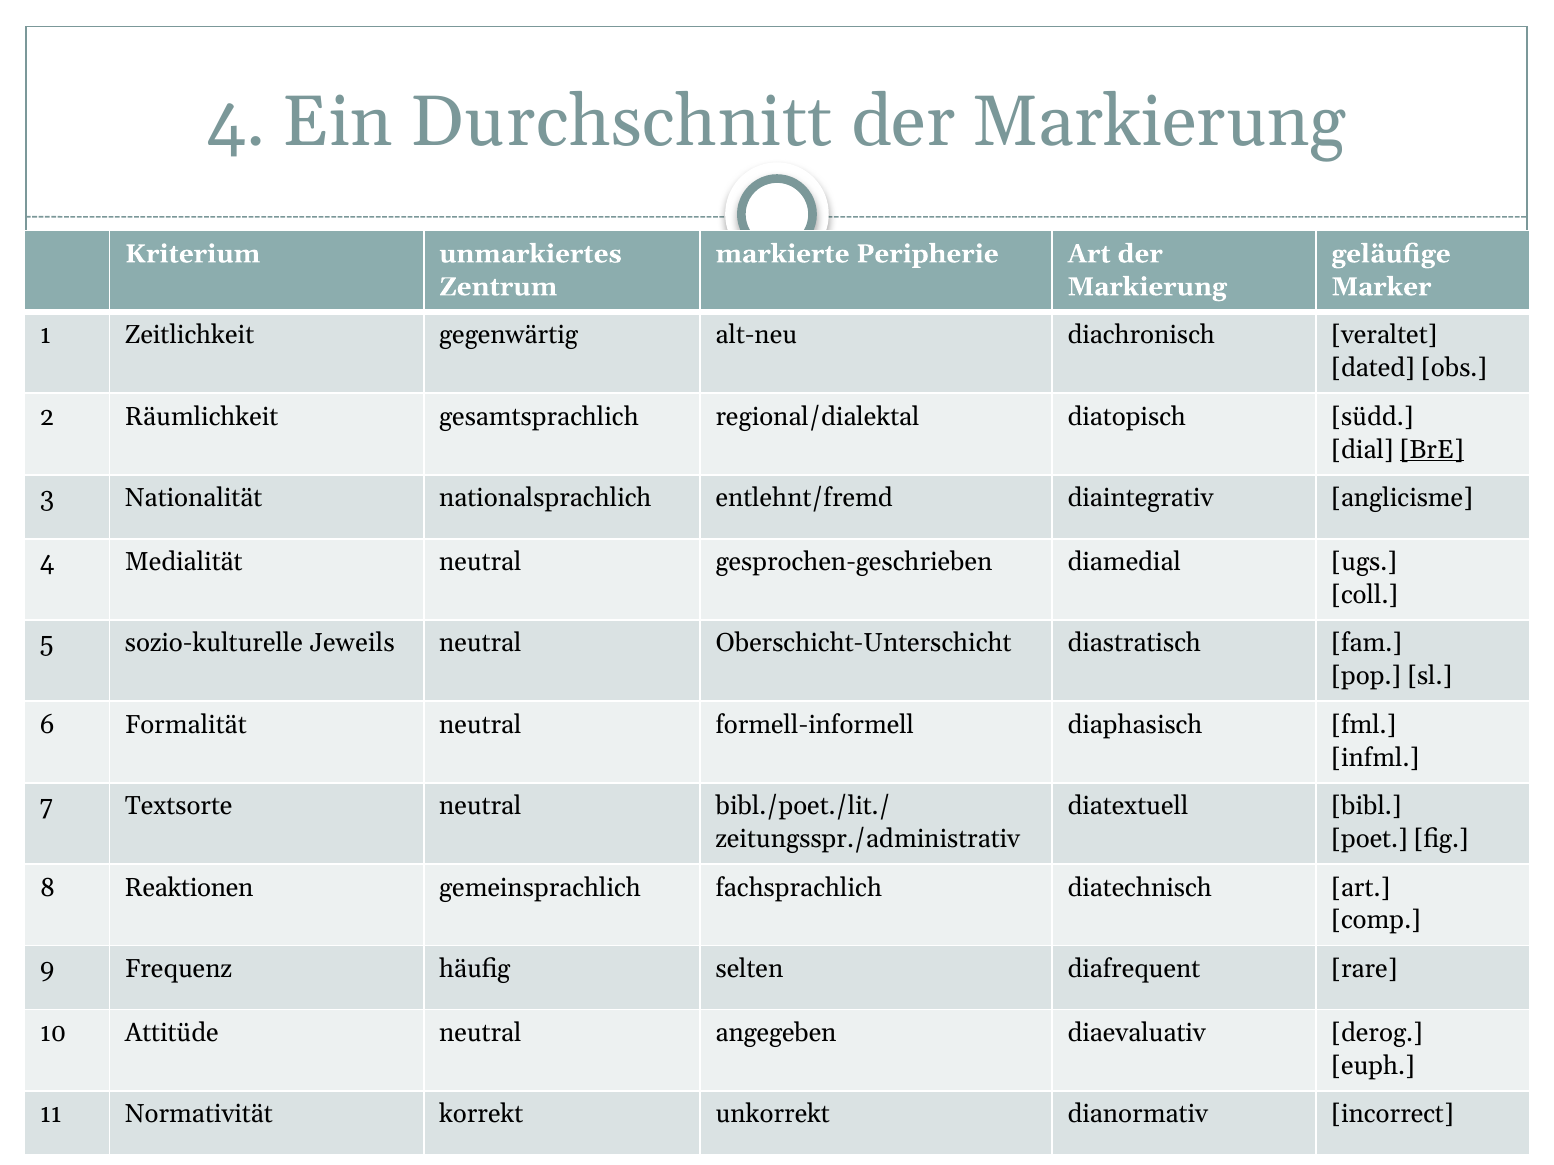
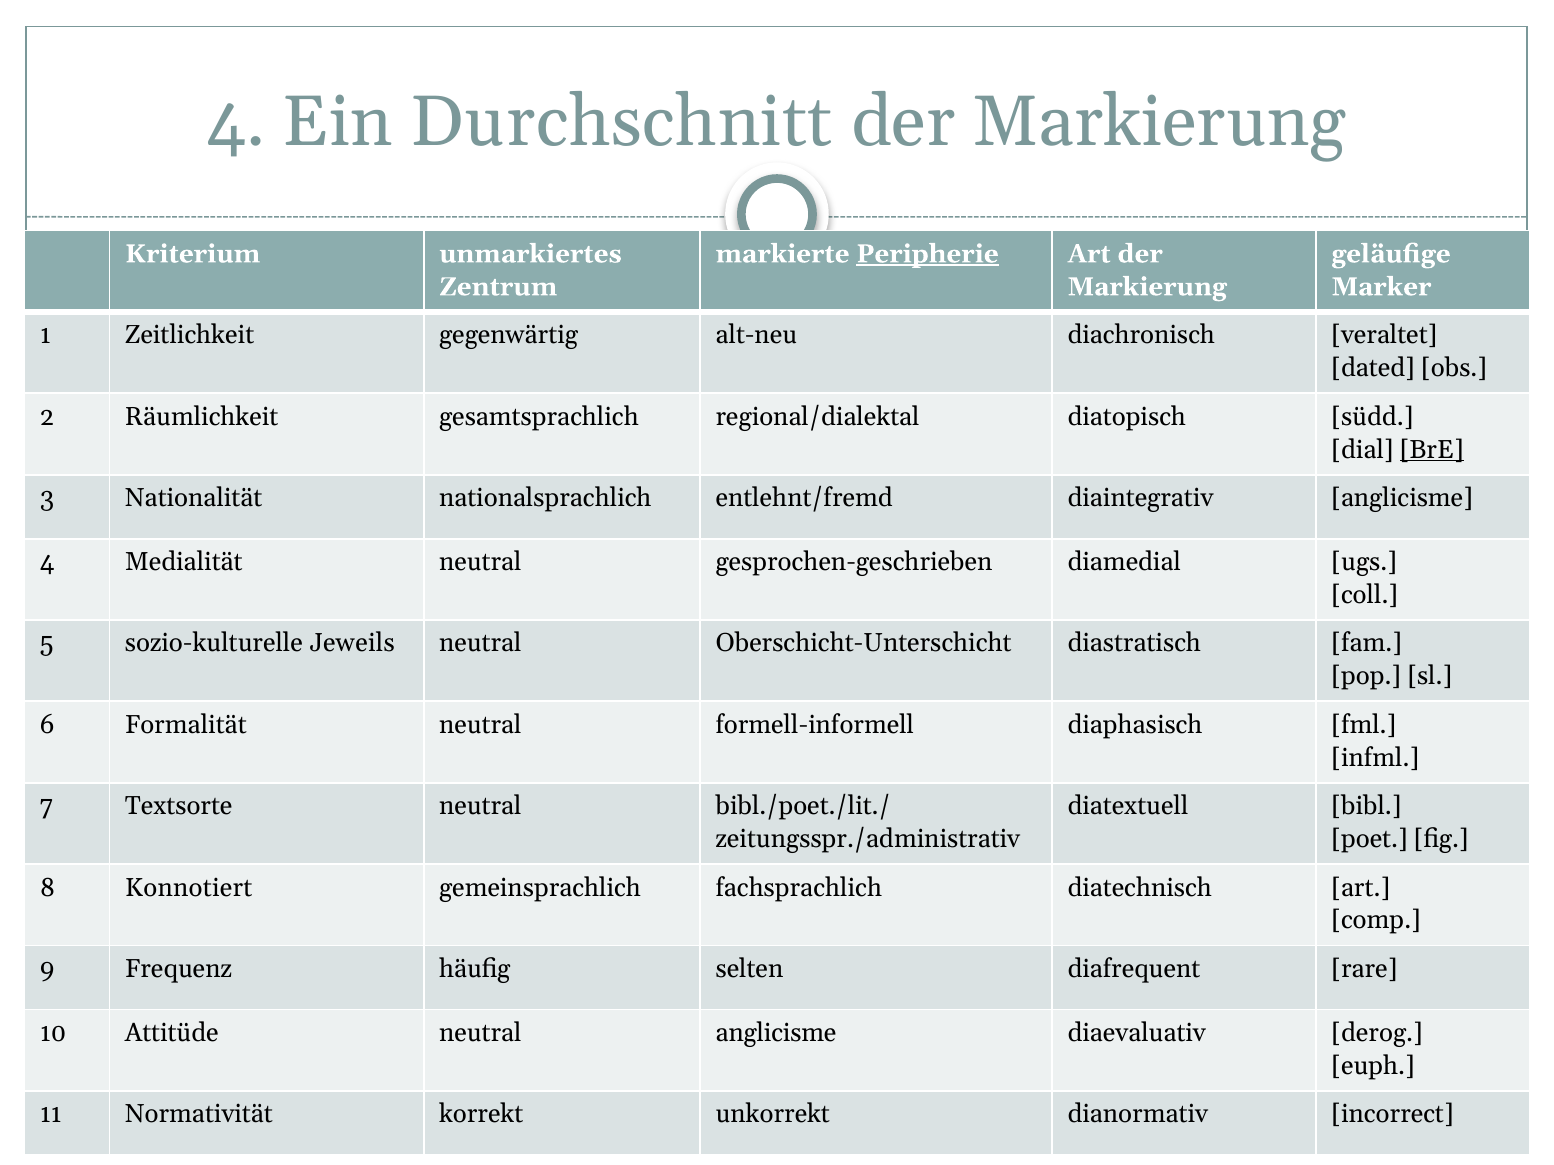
Peripherie underline: none -> present
Reaktionen: Reaktionen -> Konnotiert
neutral angegeben: angegeben -> anglicisme
